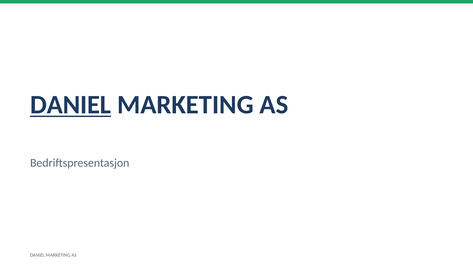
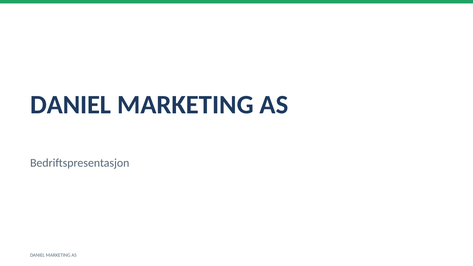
DANIEL at (71, 105) underline: present -> none
